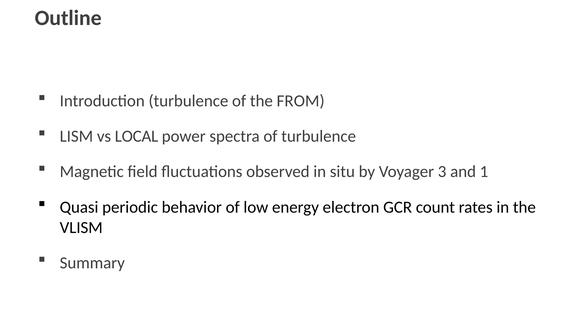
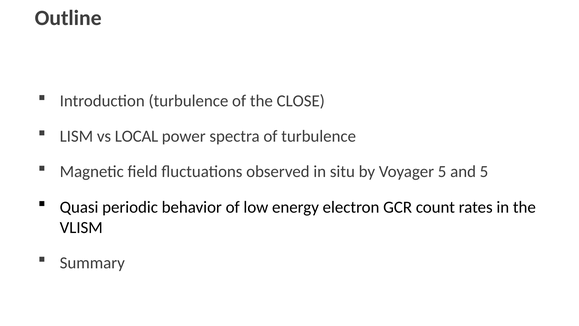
FROM: FROM -> CLOSE
Voyager 3: 3 -> 5
and 1: 1 -> 5
